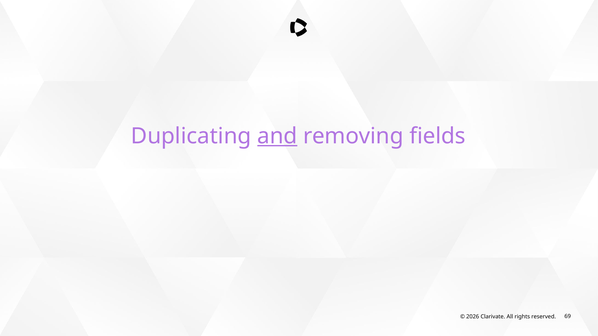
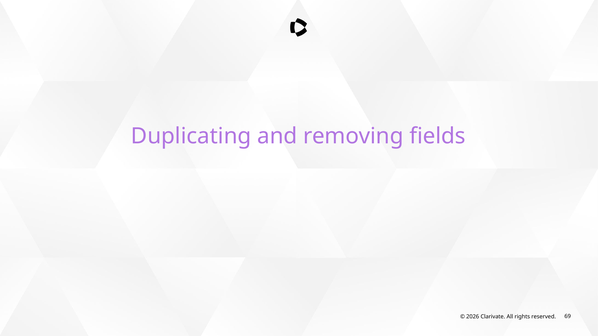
and underline: present -> none
